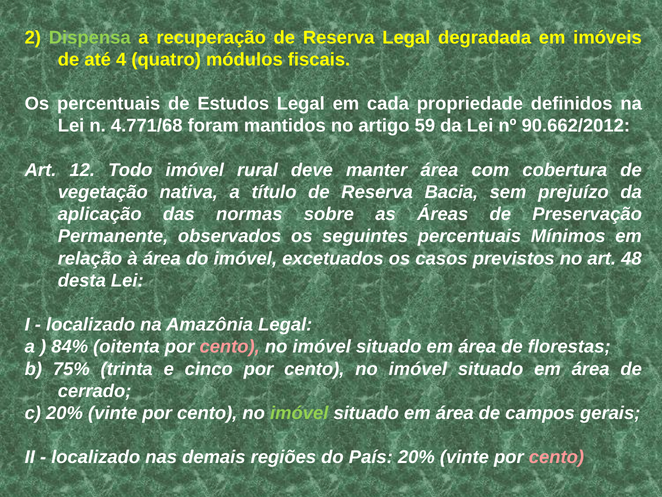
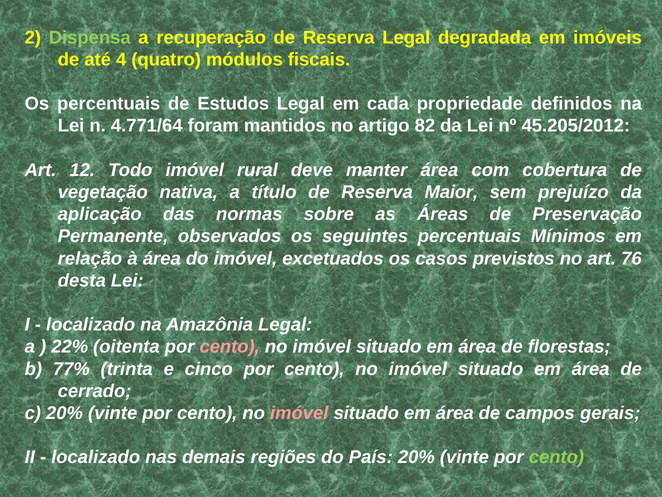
4.771/68: 4.771/68 -> 4.771/64
59: 59 -> 82
90.662/2012: 90.662/2012 -> 45.205/2012
Bacia: Bacia -> Maior
48: 48 -> 76
84%: 84% -> 22%
75%: 75% -> 77%
imóvel at (299, 413) colour: light green -> pink
cento at (556, 457) colour: pink -> light green
